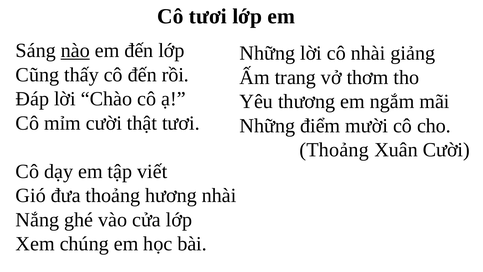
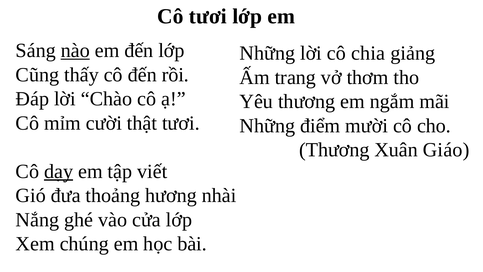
cô nhài: nhài -> chia
Thoảng at (334, 150): Thoảng -> Thương
Xuân Cười: Cười -> Giáo
dạy underline: none -> present
